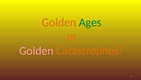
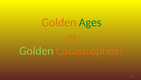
Golden at (36, 50) colour: pink -> light green
